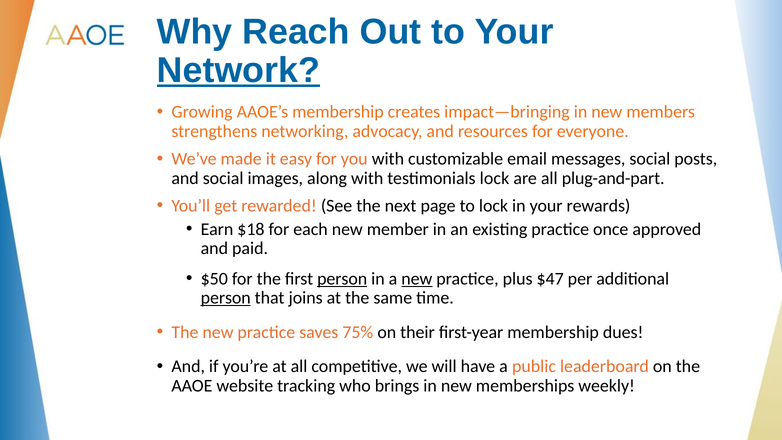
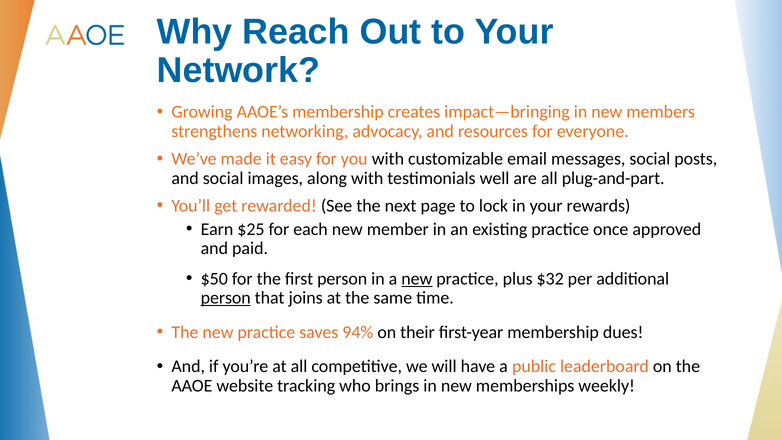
Network underline: present -> none
testimonials lock: lock -> well
$18: $18 -> $25
person at (342, 279) underline: present -> none
$47: $47 -> $32
75%: 75% -> 94%
